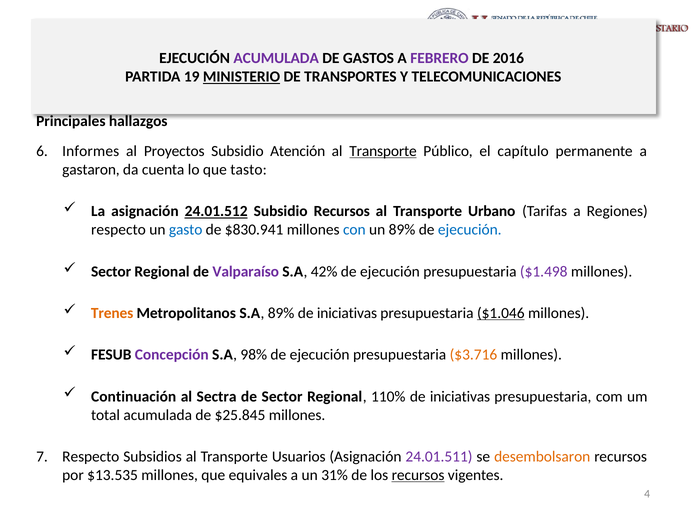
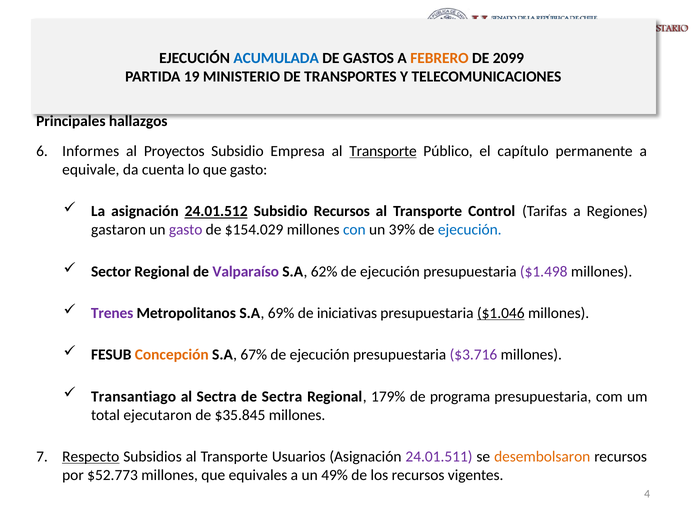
ACUMULADA at (276, 58) colour: purple -> blue
FEBRERO colour: purple -> orange
2016: 2016 -> 2099
MINISTERIO underline: present -> none
Atención: Atención -> Empresa
gastaron: gastaron -> equivale
que tasto: tasto -> gasto
Urbano: Urbano -> Control
respecto at (118, 230): respecto -> gastaron
gasto at (186, 230) colour: blue -> purple
$830.941: $830.941 -> $154.029
un 89%: 89% -> 39%
42%: 42% -> 62%
Trenes colour: orange -> purple
S.A 89%: 89% -> 69%
Concepción colour: purple -> orange
98%: 98% -> 67%
$3.716 colour: orange -> purple
Continuación: Continuación -> Transantiago
de Sector: Sector -> Sectra
110%: 110% -> 179%
iniciativas at (460, 397): iniciativas -> programa
total acumulada: acumulada -> ejecutaron
$25.845: $25.845 -> $35.845
Respecto at (91, 457) underline: none -> present
$13.535: $13.535 -> $52.773
31%: 31% -> 49%
recursos at (418, 475) underline: present -> none
